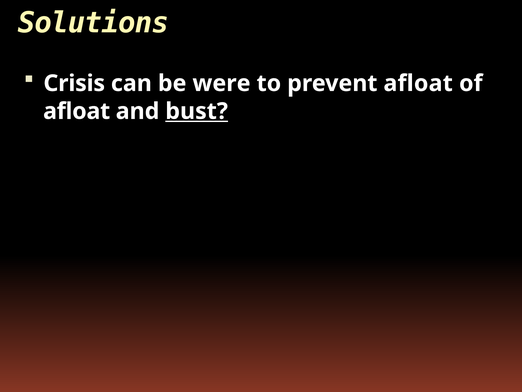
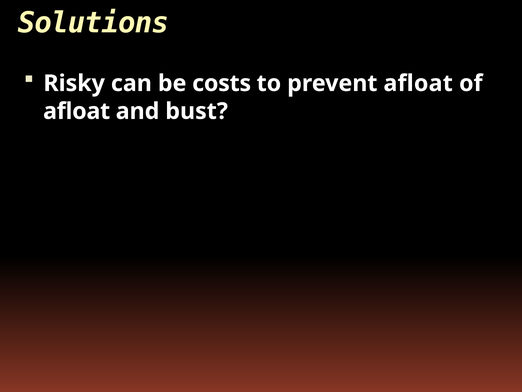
Crisis: Crisis -> Risky
were: were -> costs
bust underline: present -> none
